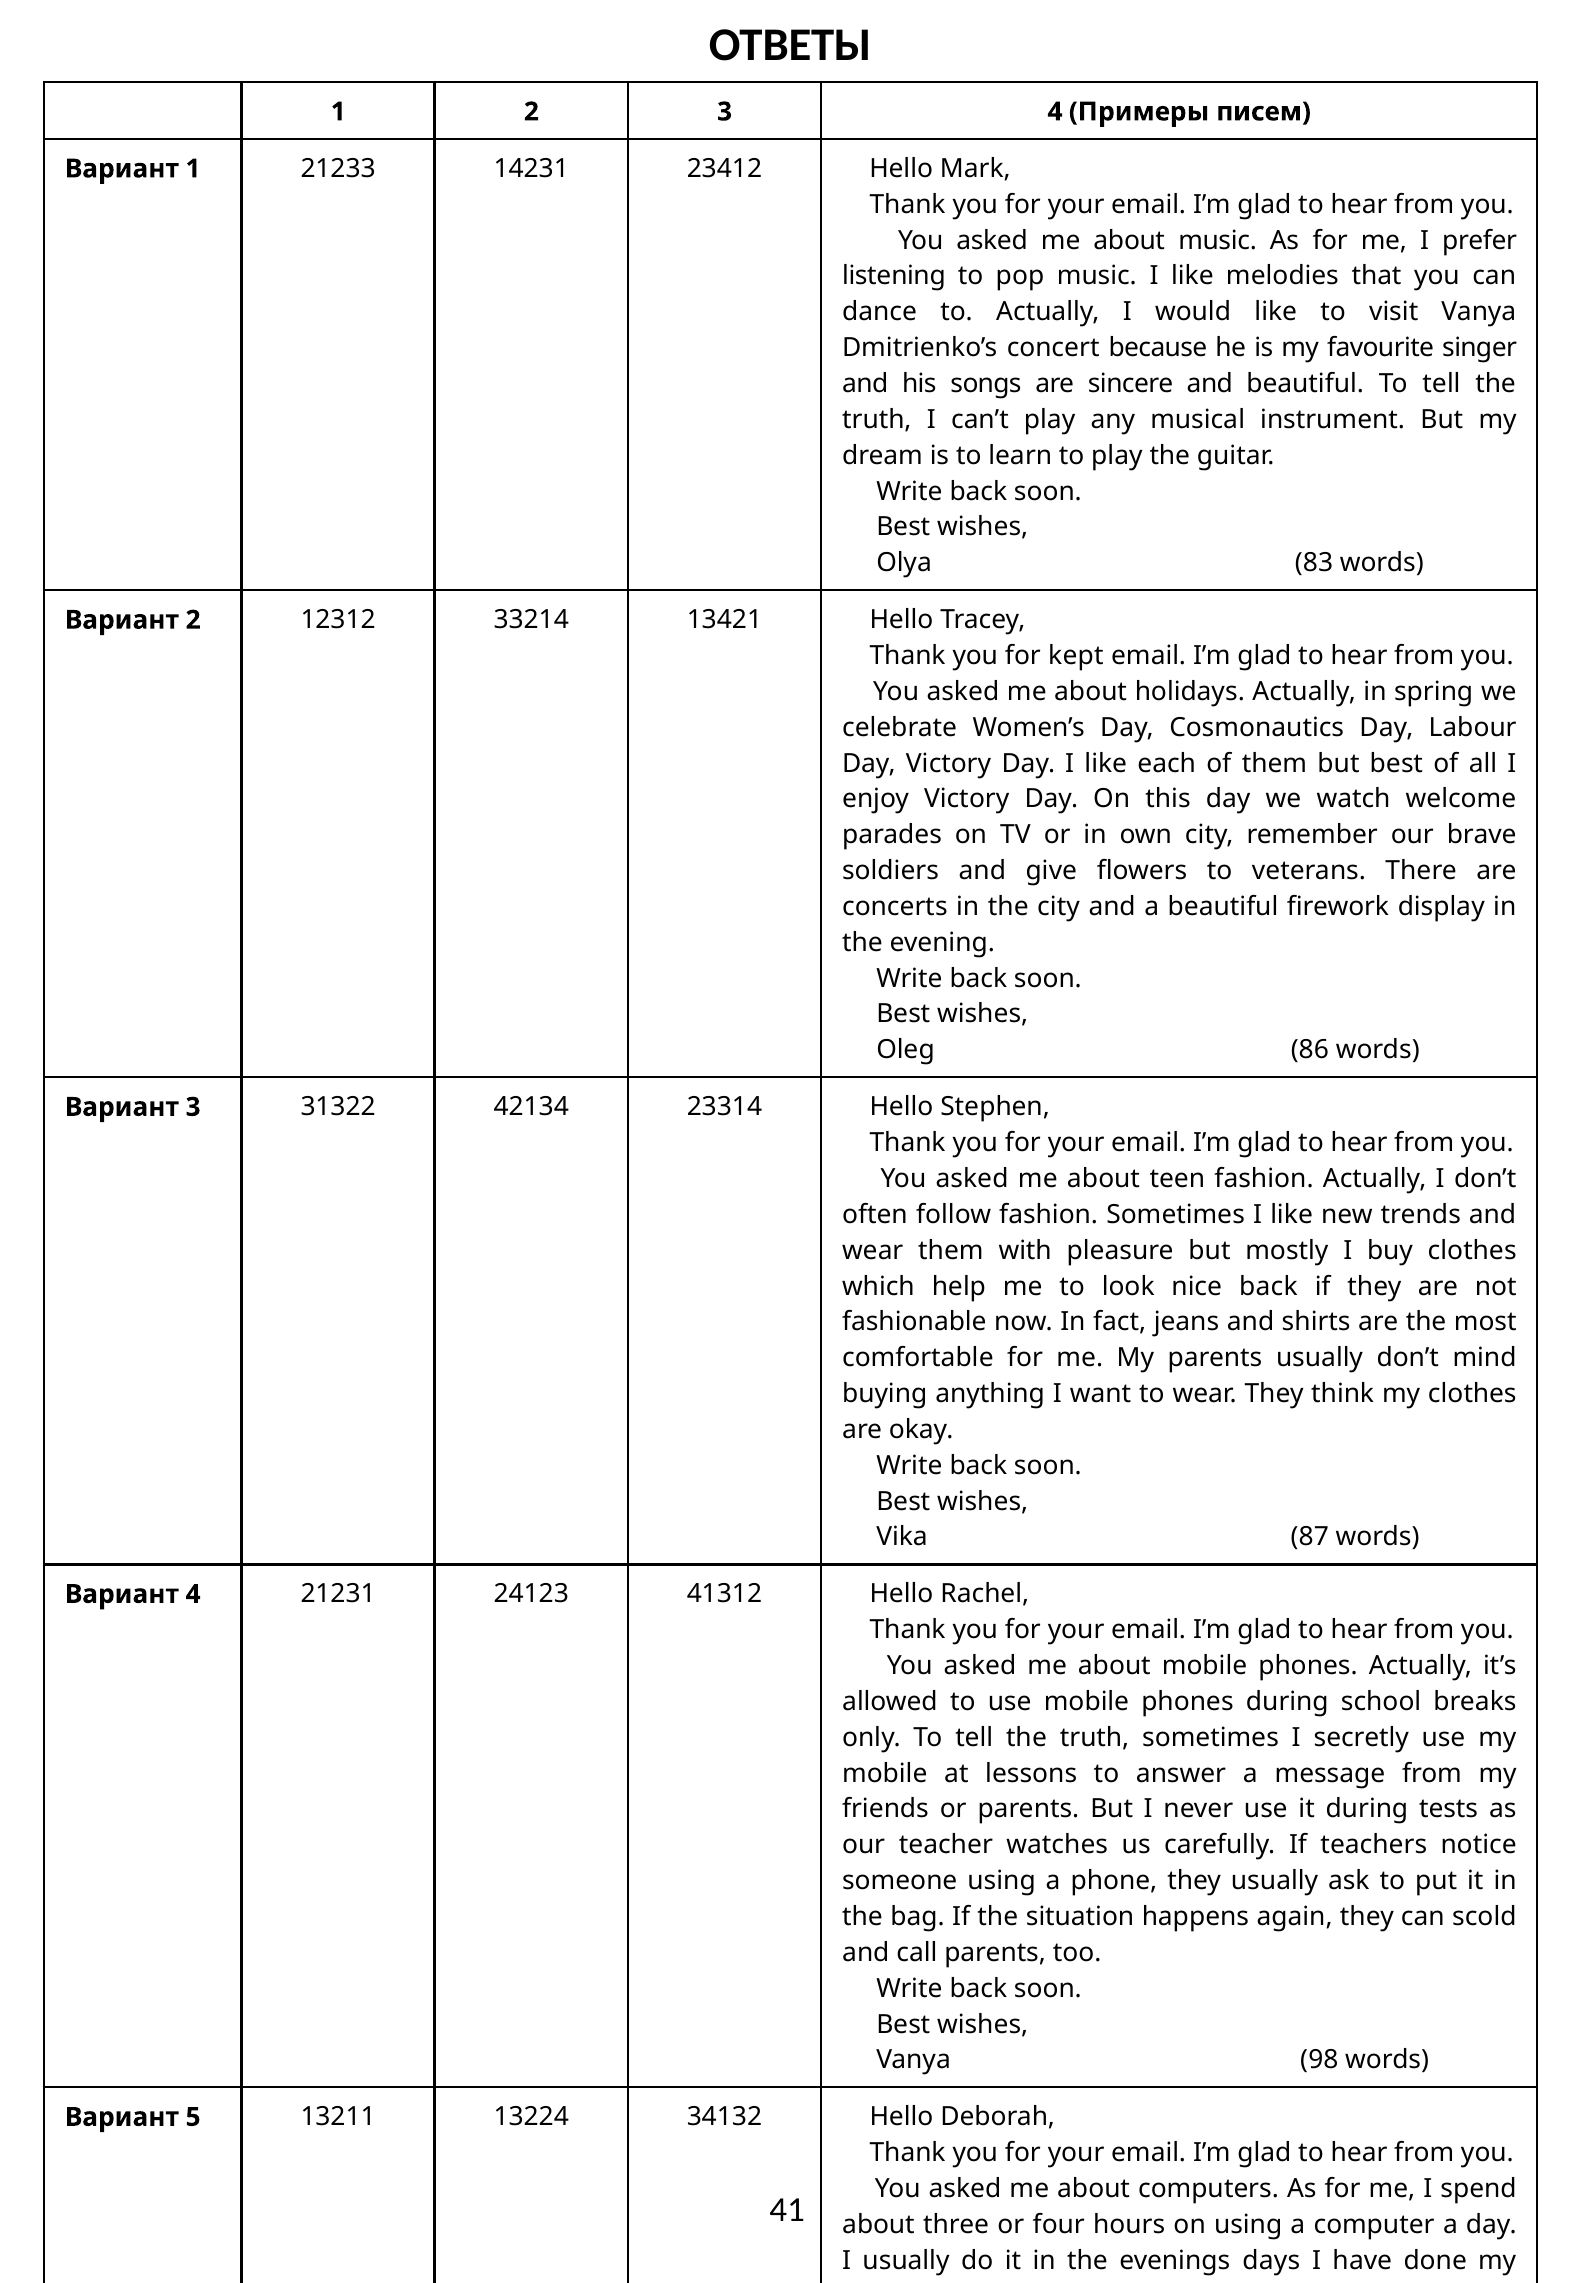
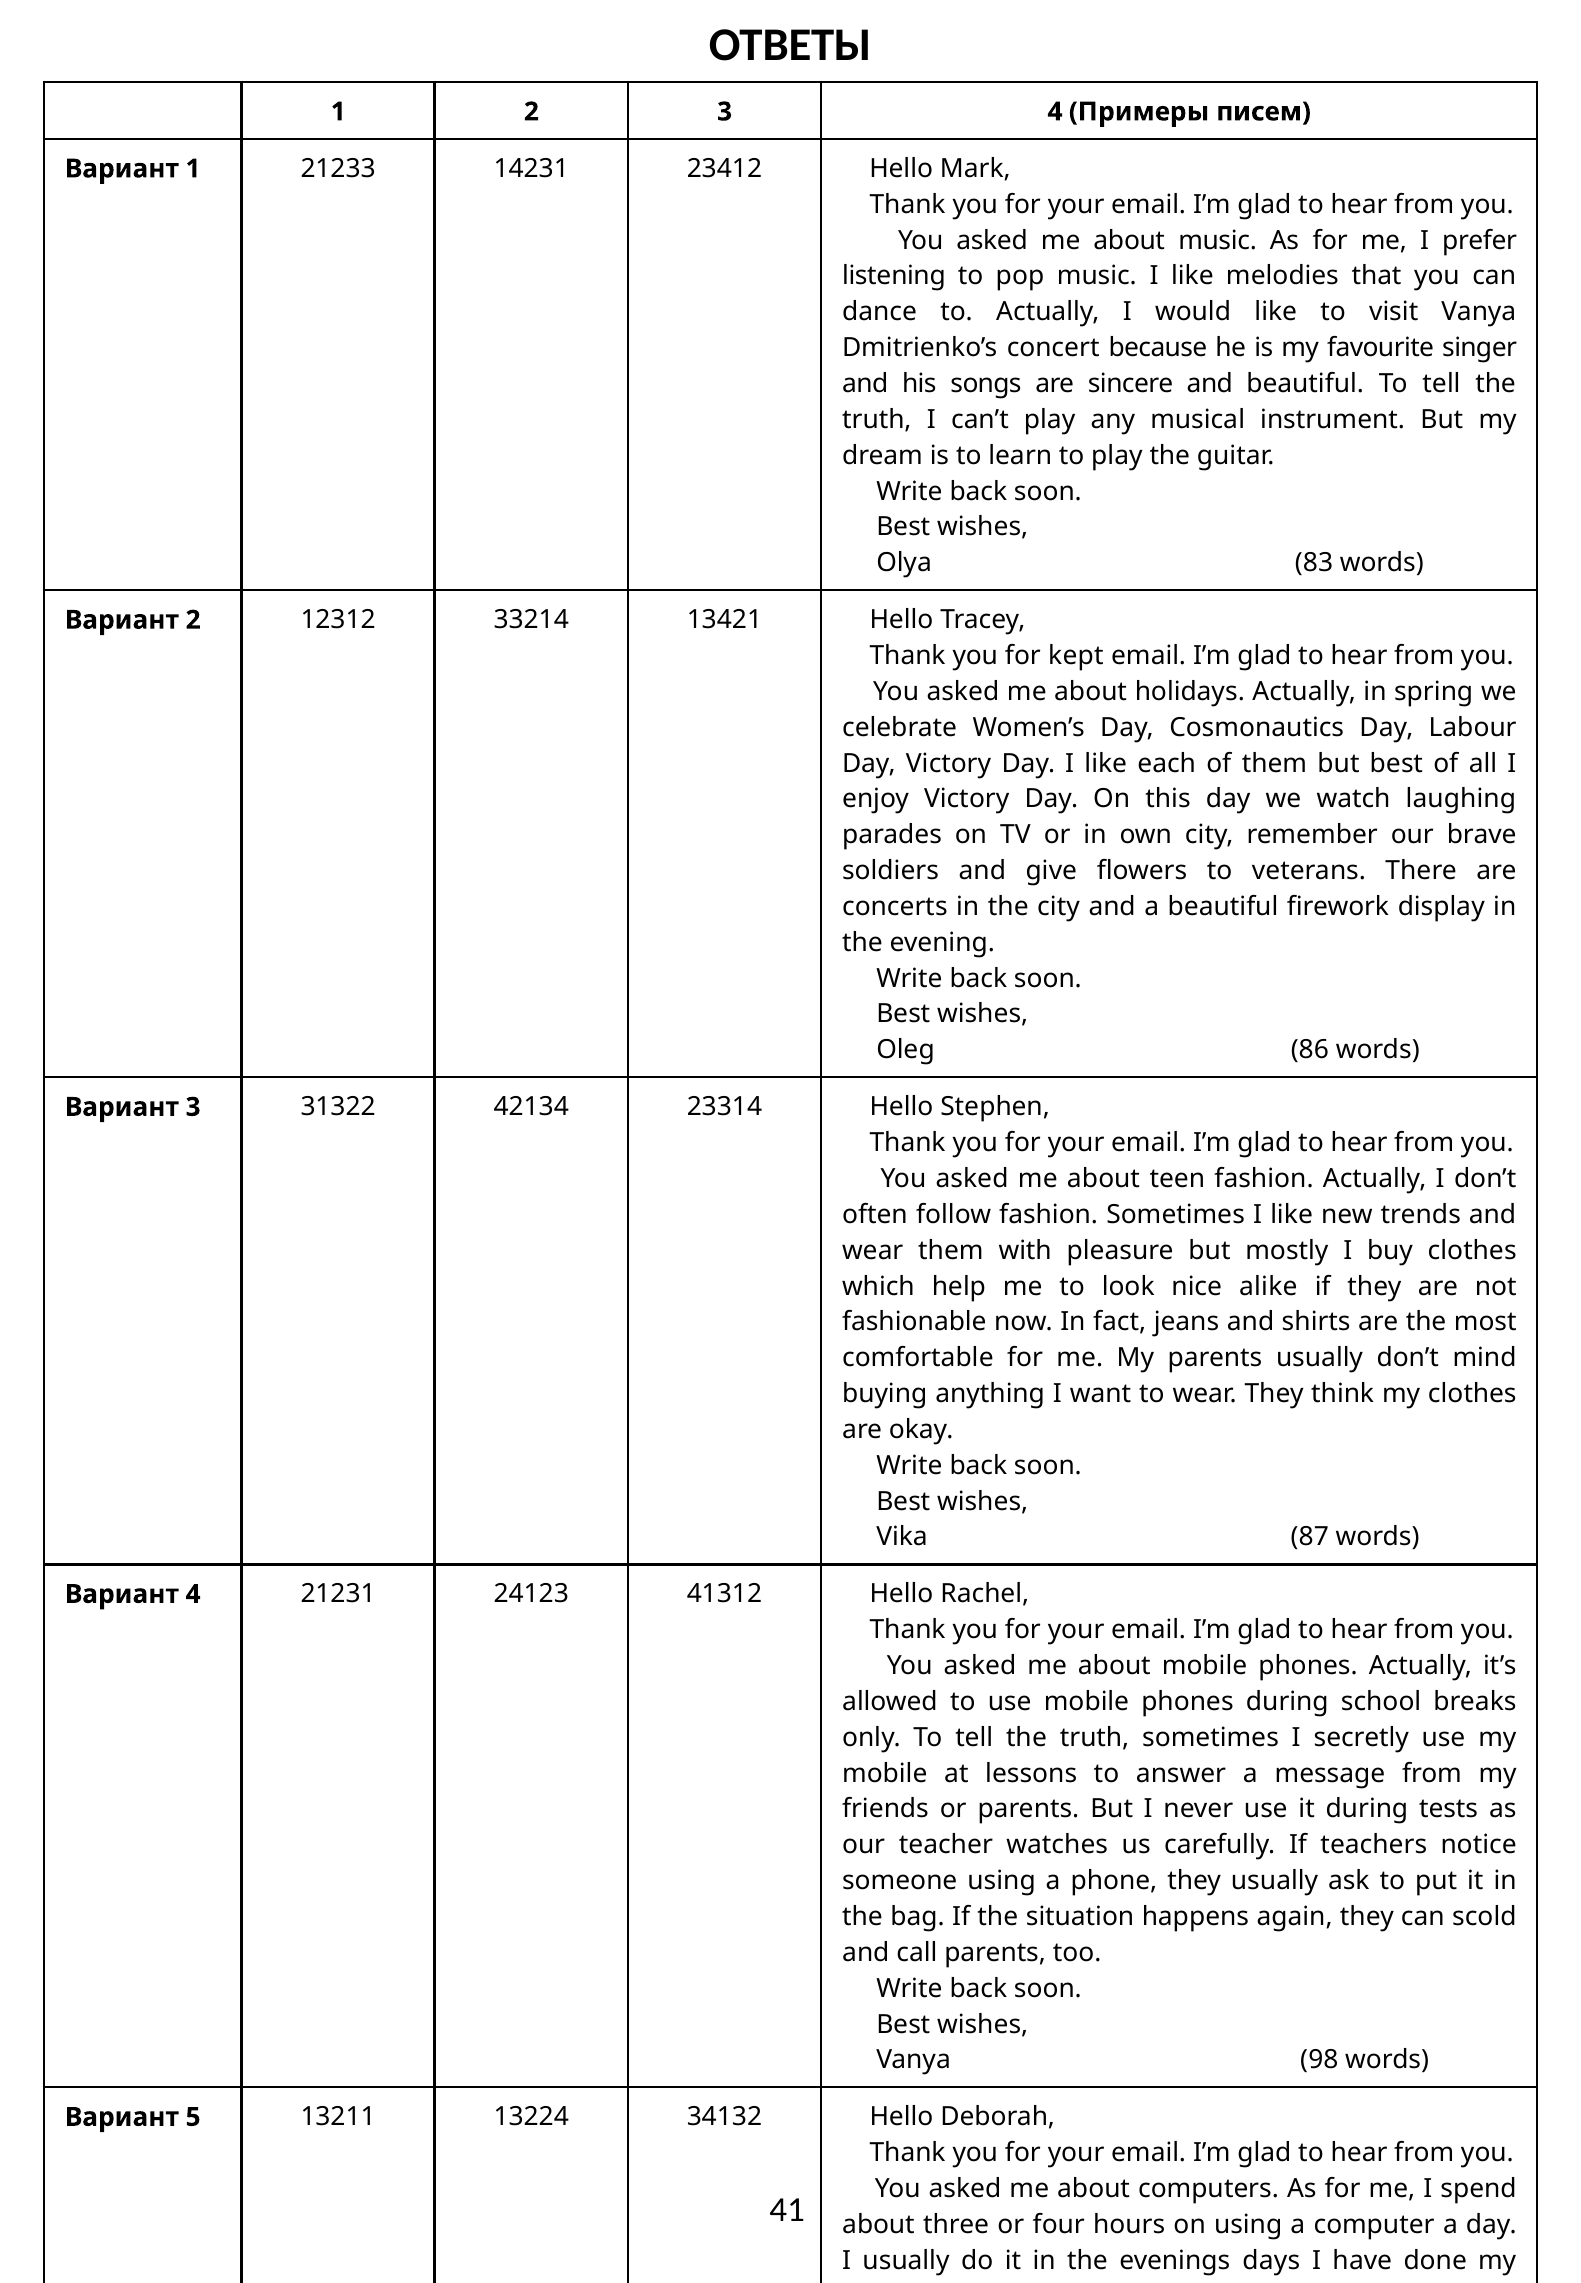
welcome: welcome -> laughing
nice back: back -> alike
